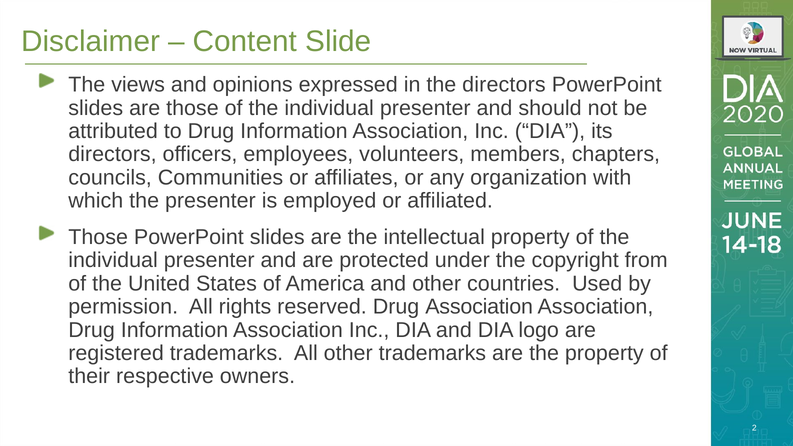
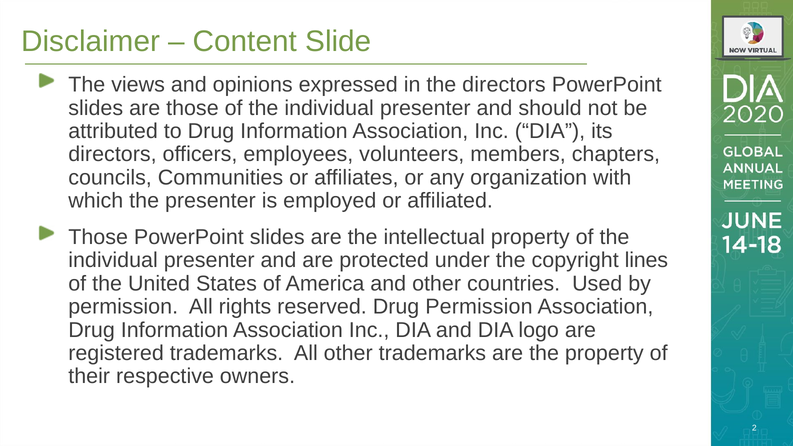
from: from -> lines
Drug Association: Association -> Permission
